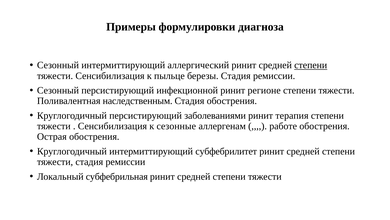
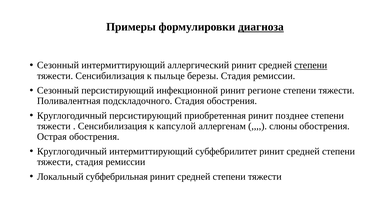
диагноза underline: none -> present
наследственным: наследственным -> подскладочного
заболеваниями: заболеваниями -> приобретенная
терапия: терапия -> позднее
сезонные: сезонные -> капсулой
работе: работе -> слюны
